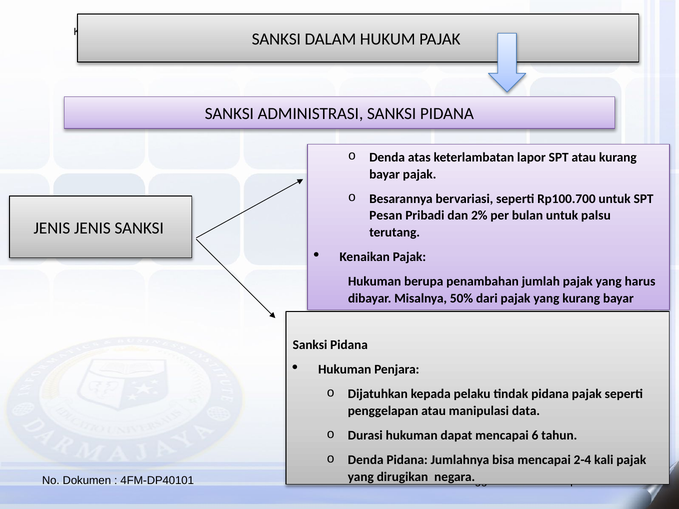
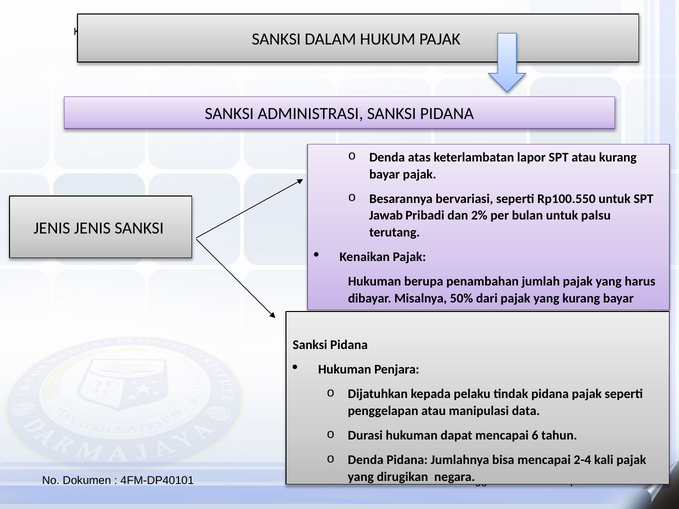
Rp100.700: Rp100.700 -> Rp100.550
Pesan: Pesan -> Jawab
